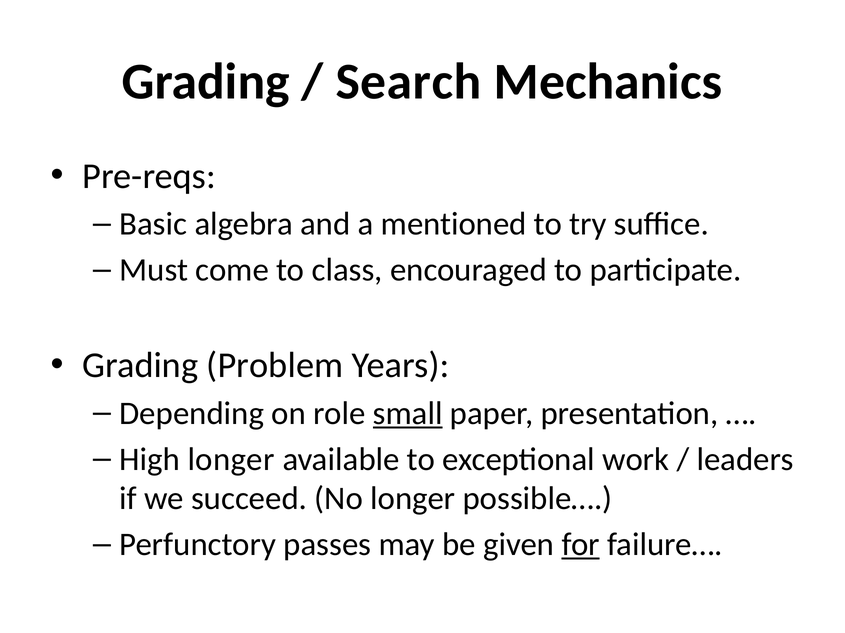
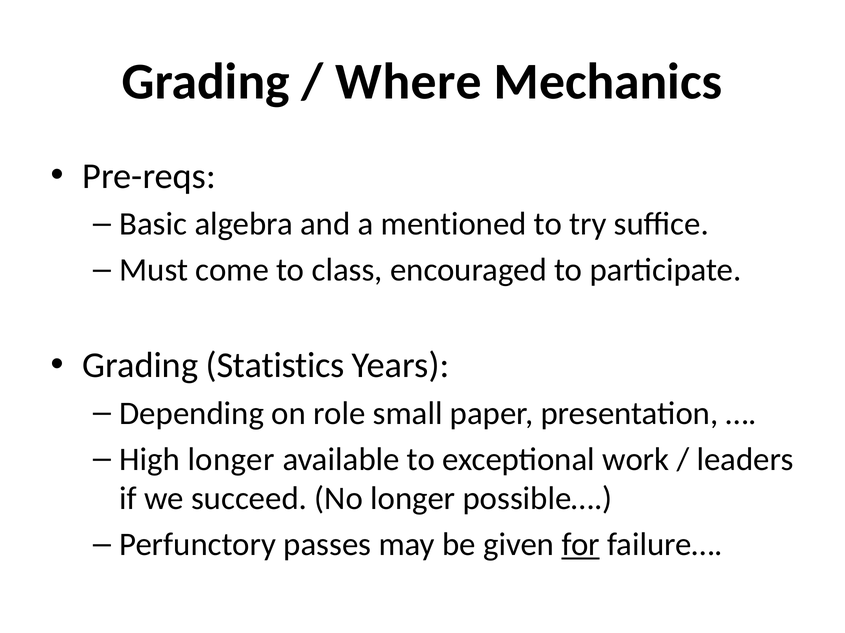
Search: Search -> Where
Problem: Problem -> Statistics
small underline: present -> none
